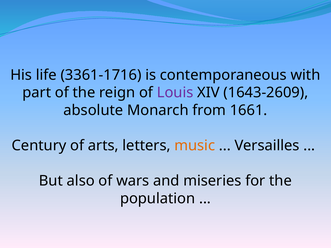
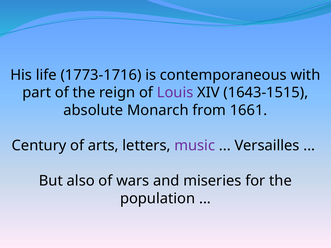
3361-1716: 3361-1716 -> 1773-1716
1643-2609: 1643-2609 -> 1643-1515
music colour: orange -> purple
